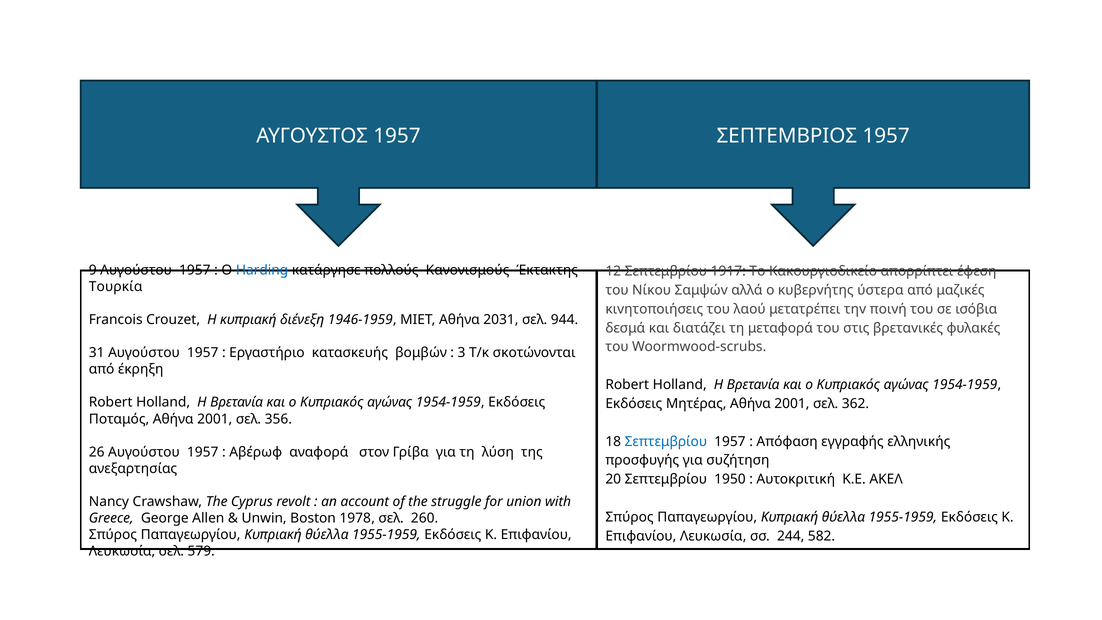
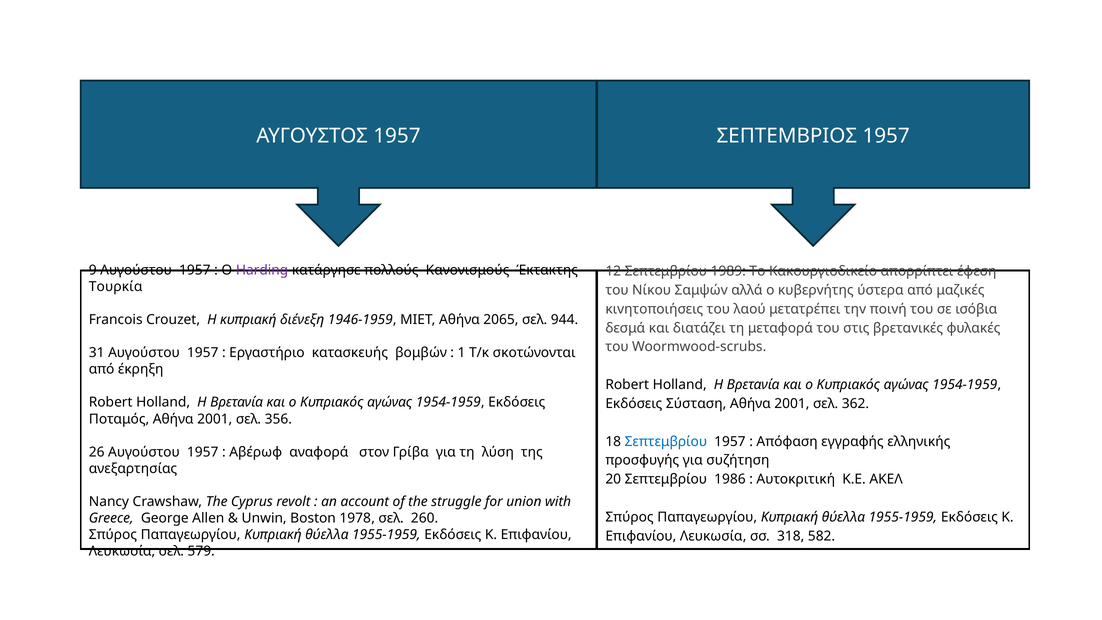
Harding colour: blue -> purple
1917: 1917 -> 1989
2031: 2031 -> 2065
3: 3 -> 1
Μητέρας: Μητέρας -> Σύσταση
1950: 1950 -> 1986
244: 244 -> 318
